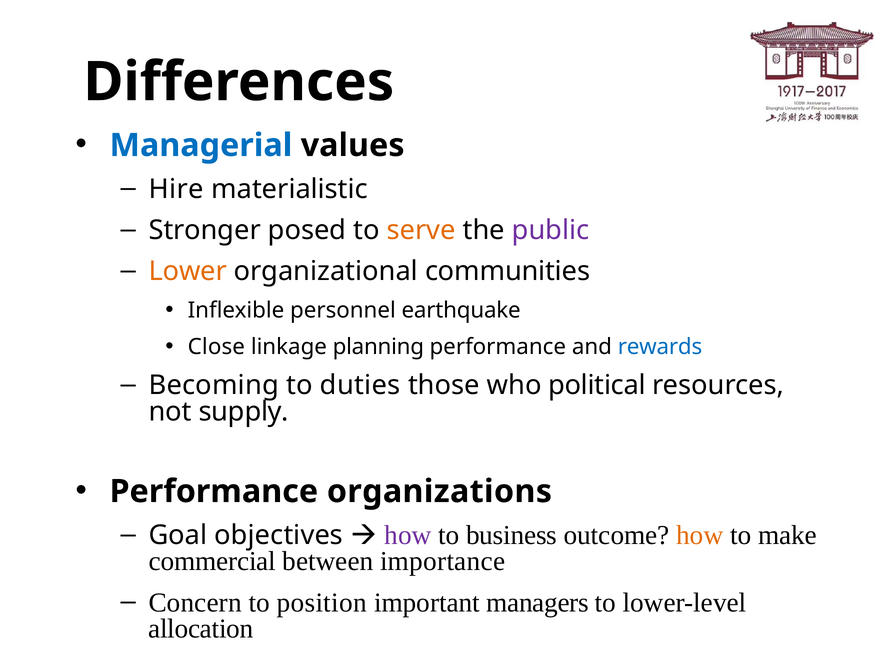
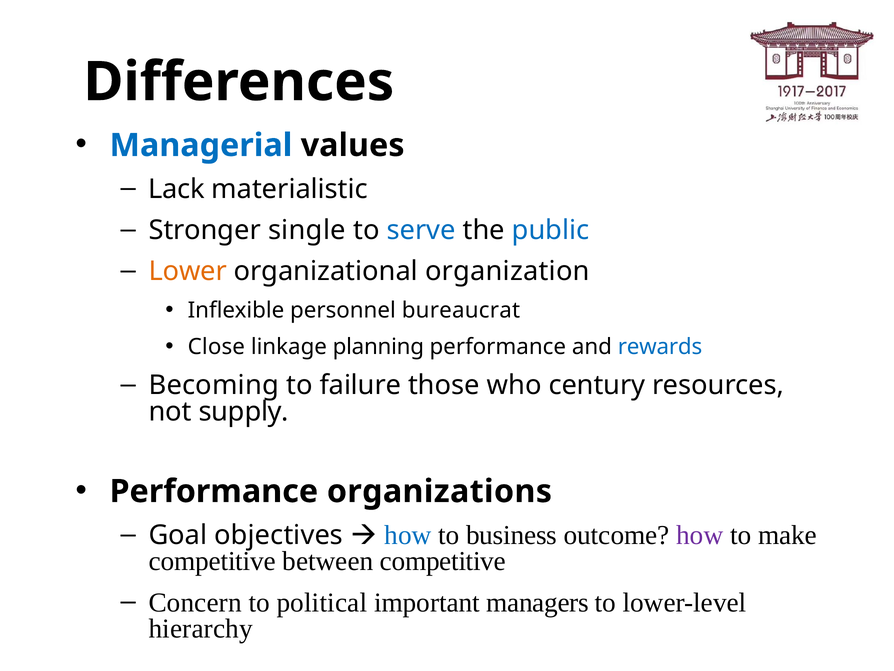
Hire: Hire -> Lack
posed: posed -> single
serve colour: orange -> blue
public colour: purple -> blue
communities: communities -> organization
earthquake: earthquake -> bureaucrat
duties: duties -> failure
political: political -> century
how at (408, 535) colour: purple -> blue
how at (700, 535) colour: orange -> purple
commercial at (212, 561): commercial -> competitive
between importance: importance -> competitive
position: position -> political
allocation: allocation -> hierarchy
